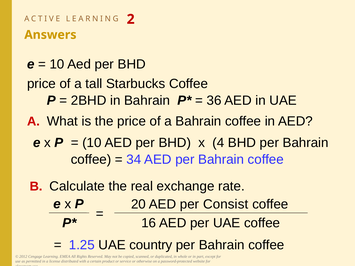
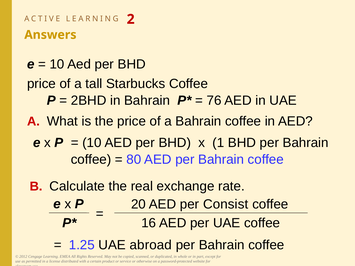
36: 36 -> 76
4: 4 -> 1
34: 34 -> 80
country: country -> abroad
